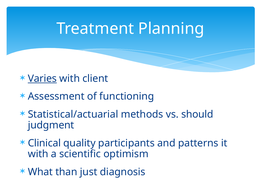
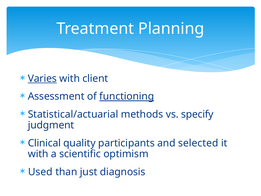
functioning underline: none -> present
should: should -> specify
patterns: patterns -> selected
What: What -> Used
